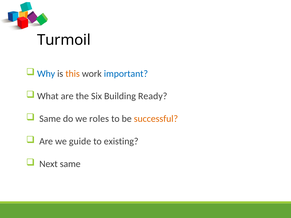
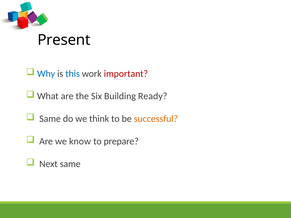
Turmoil: Turmoil -> Present
this colour: orange -> blue
important colour: blue -> red
roles: roles -> think
guide: guide -> know
existing: existing -> prepare
